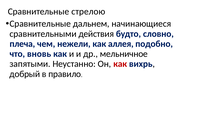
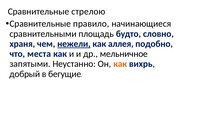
дальнем: дальнем -> правило
действия: действия -> площадь
плеча: плеча -> храня
нежели underline: none -> present
вновь: вновь -> места
как at (120, 64) colour: red -> orange
правило: правило -> бегущие
